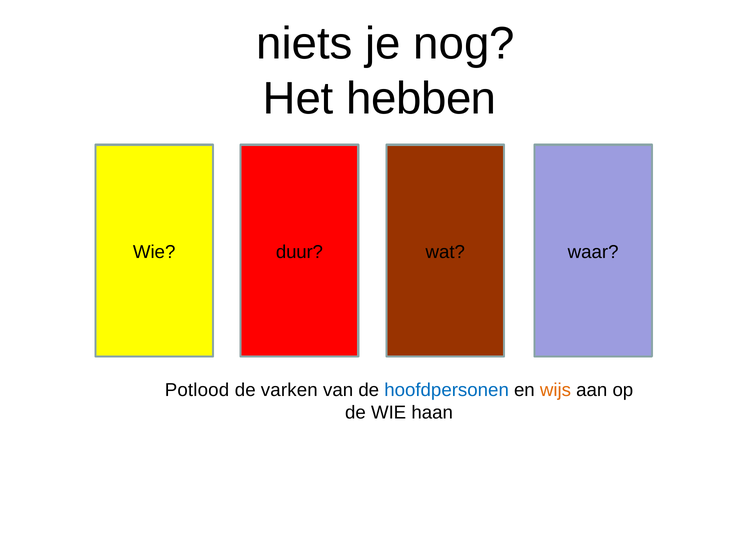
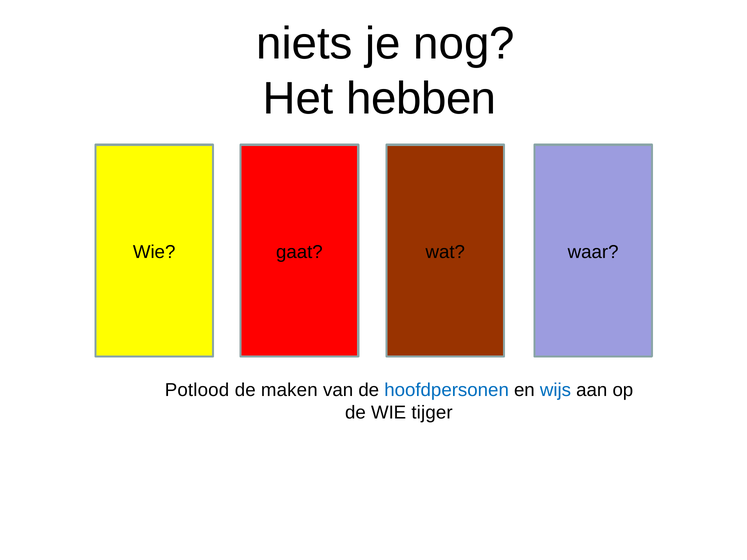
duur: duur -> gaat
varken: varken -> maken
wijs colour: orange -> blue
haan: haan -> tijger
